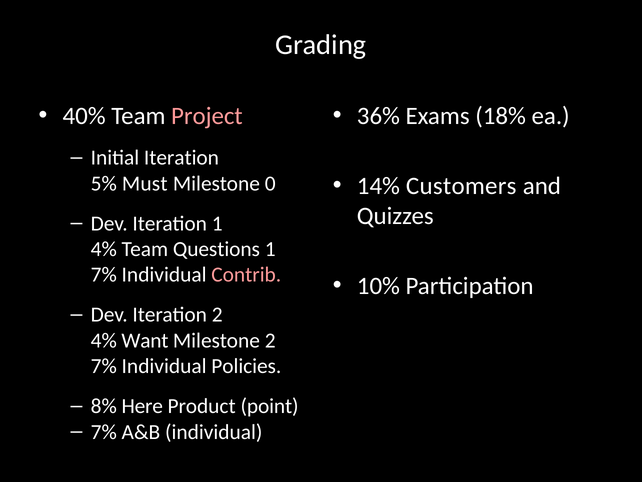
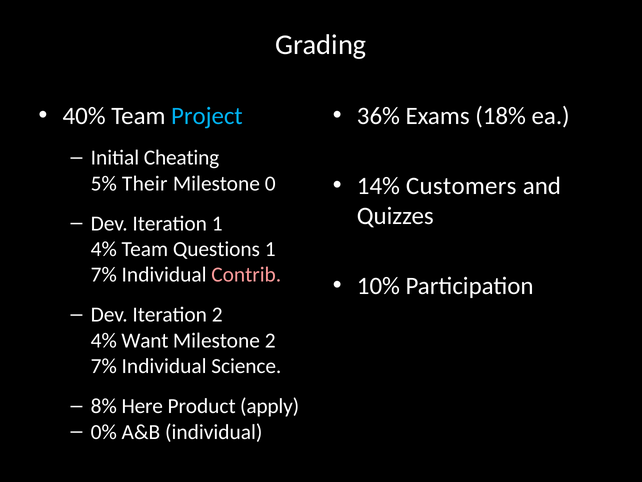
Project colour: pink -> light blue
Initial Iteration: Iteration -> Cheating
Must: Must -> Their
Policies: Policies -> Science
point: point -> apply
7% at (104, 432): 7% -> 0%
